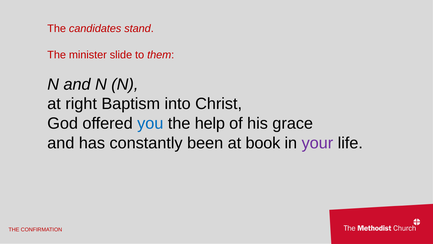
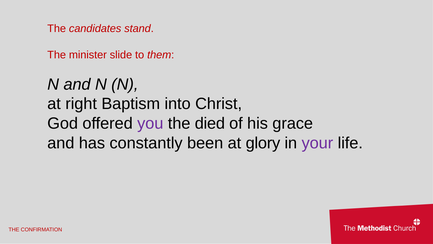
you colour: blue -> purple
help: help -> died
book: book -> glory
